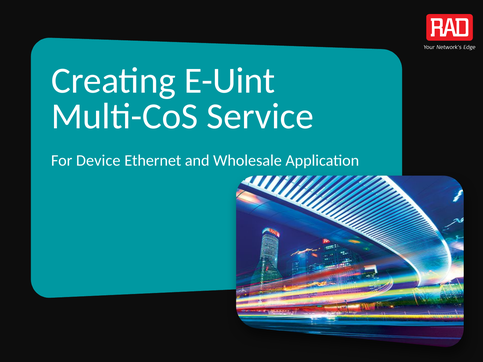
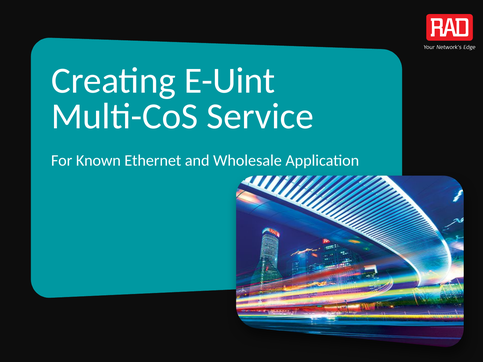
Device: Device -> Known
